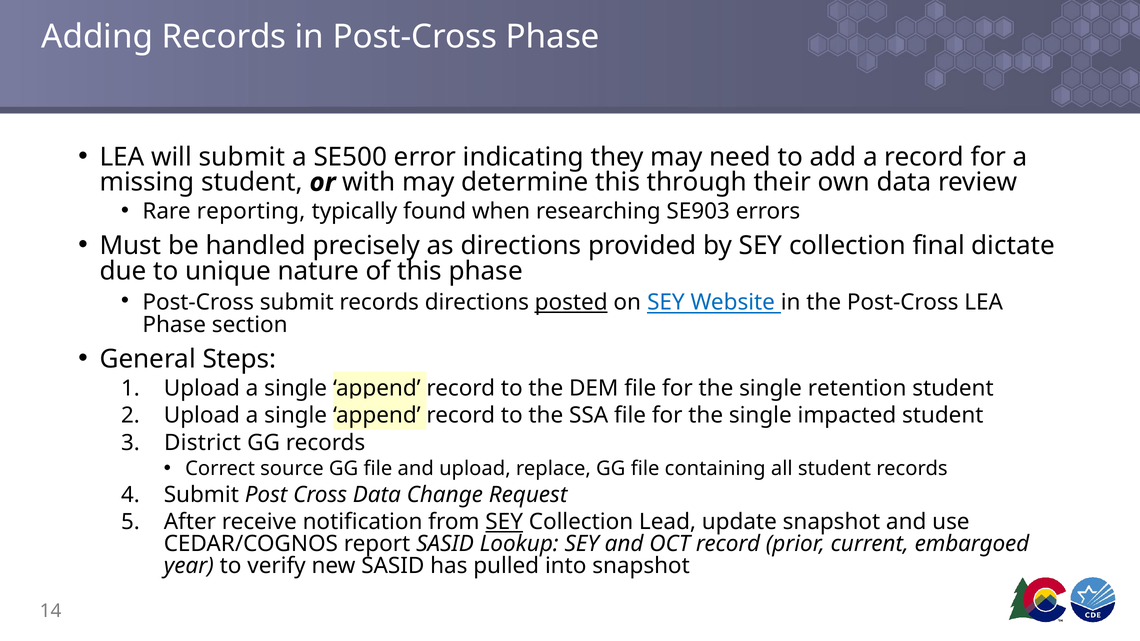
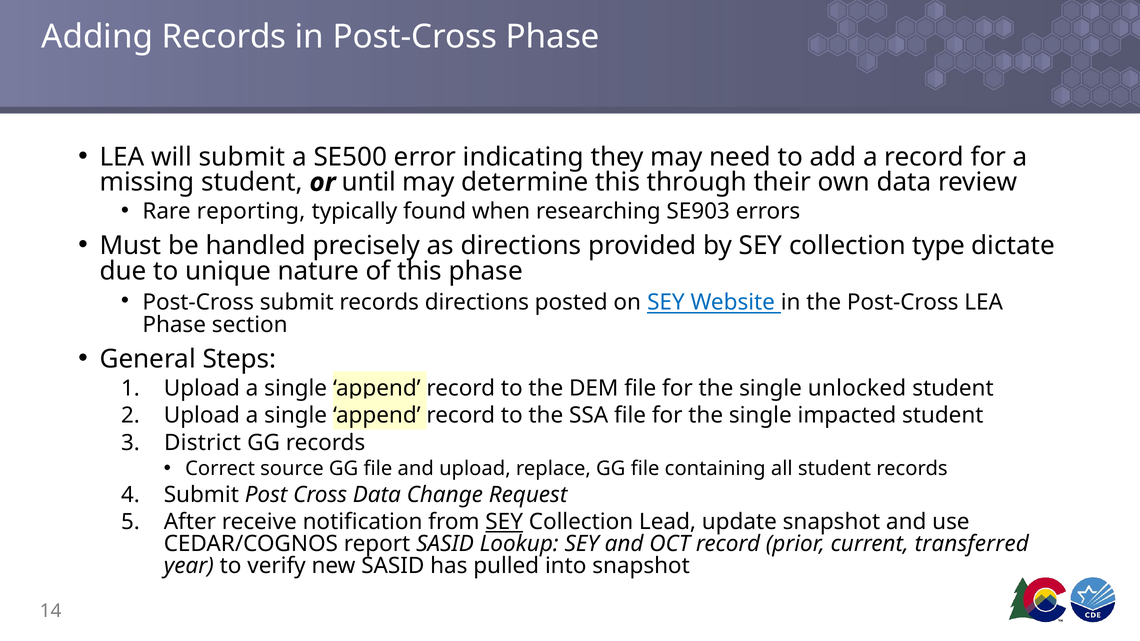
with: with -> until
final: final -> type
posted underline: present -> none
retention: retention -> unlocked
embargoed: embargoed -> transferred
